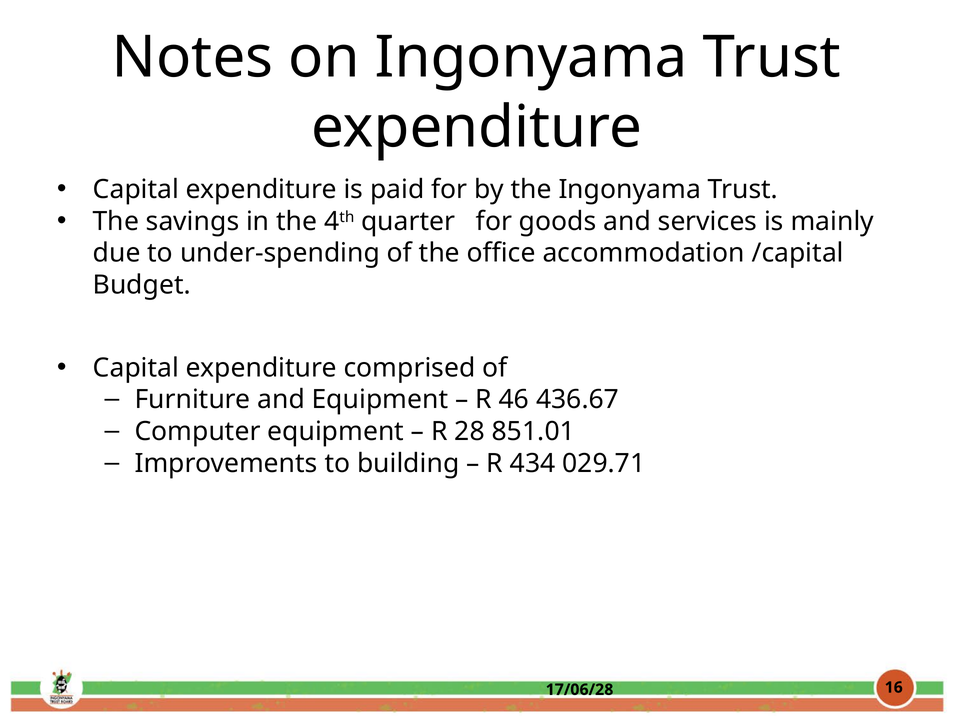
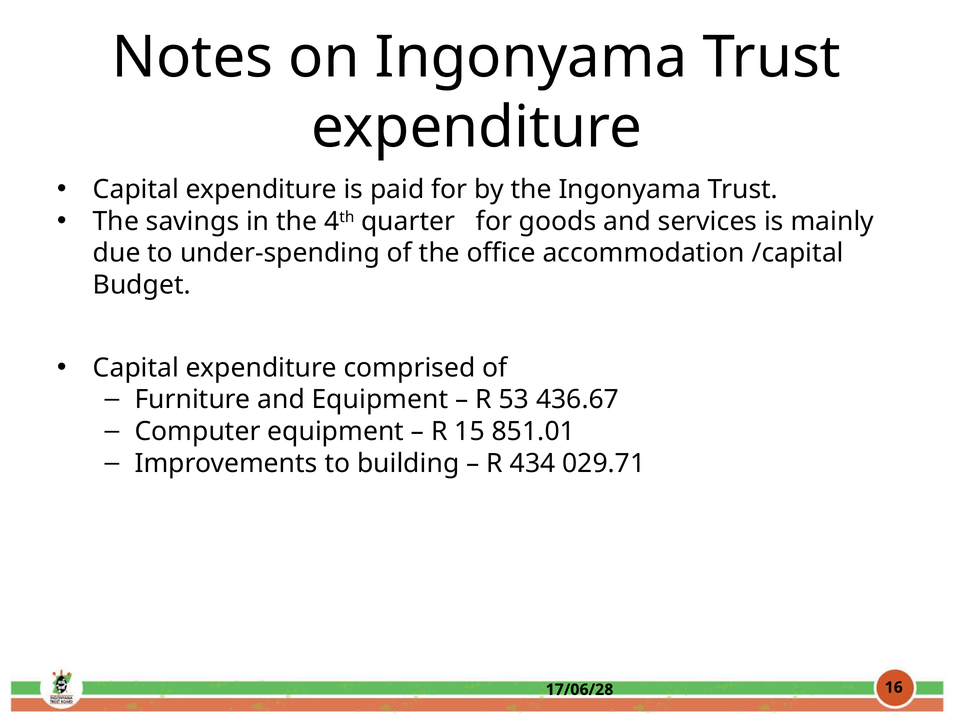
46: 46 -> 53
28: 28 -> 15
